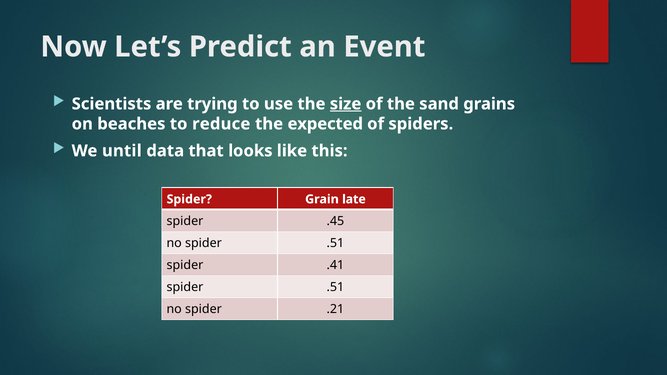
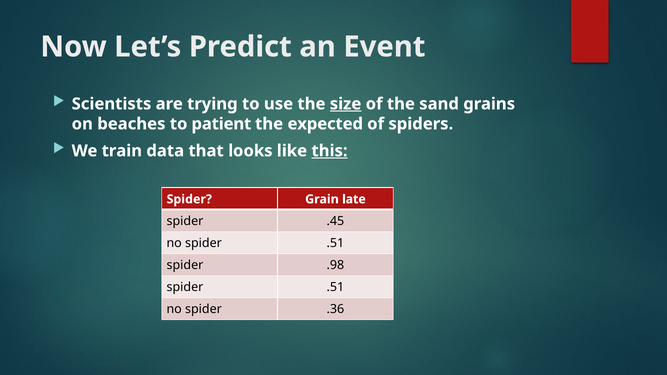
reduce: reduce -> patient
until: until -> train
this underline: none -> present
.41: .41 -> .98
.21: .21 -> .36
